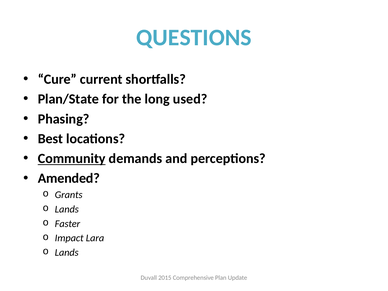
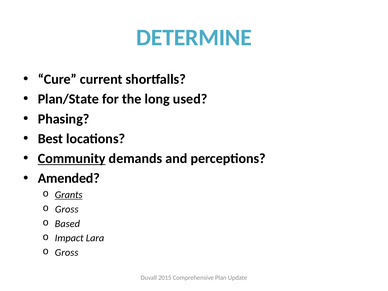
QUESTIONS: QUESTIONS -> DETERMINE
Grants underline: none -> present
Lands at (67, 209): Lands -> Gross
Faster: Faster -> Based
Lands at (67, 253): Lands -> Gross
